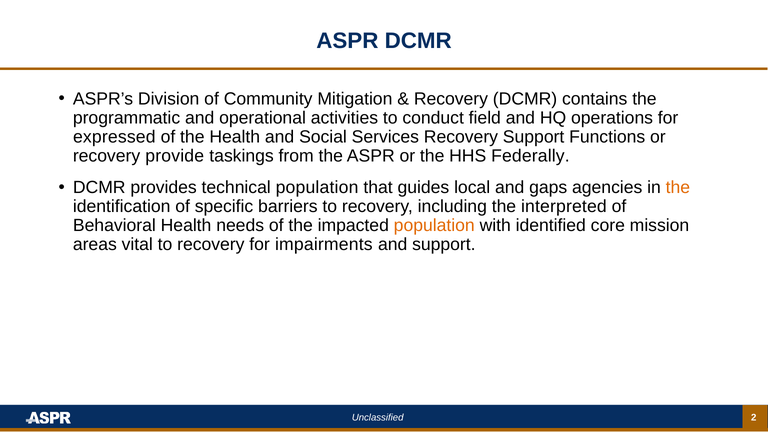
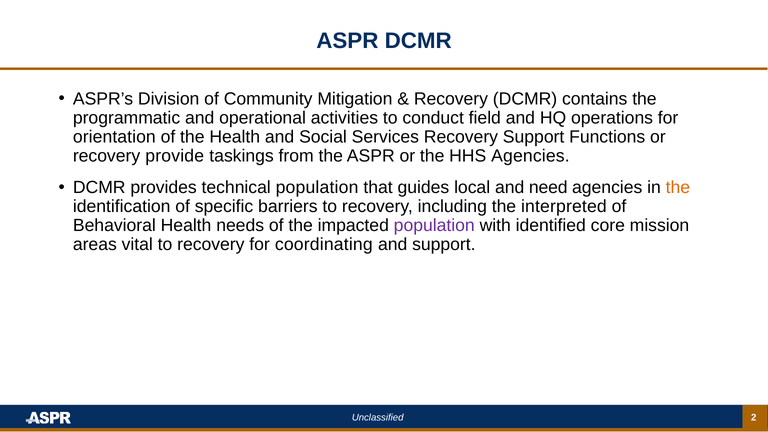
expressed: expressed -> orientation
HHS Federally: Federally -> Agencies
gaps: gaps -> need
population at (434, 225) colour: orange -> purple
impairments: impairments -> coordinating
